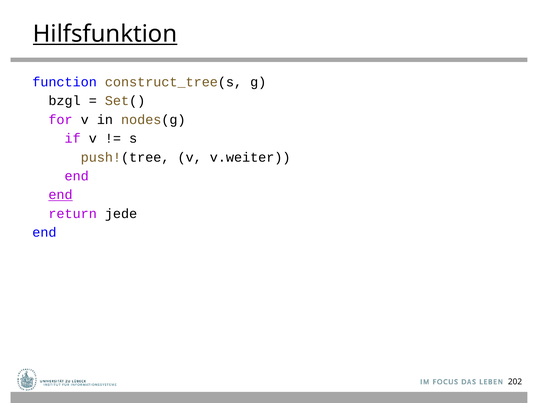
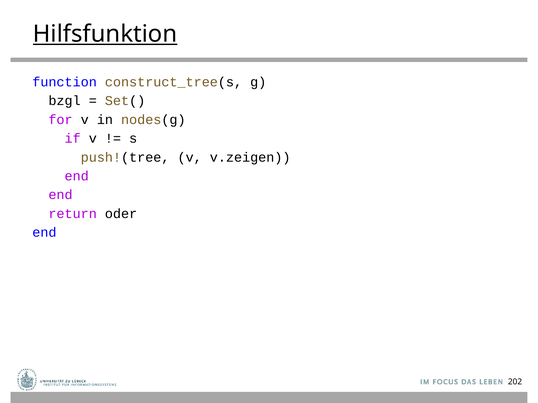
v.weiter: v.weiter -> v.zeigen
end at (61, 195) underline: present -> none
jede: jede -> oder
